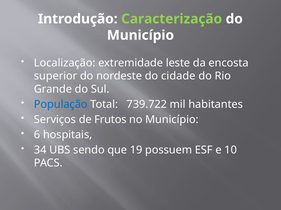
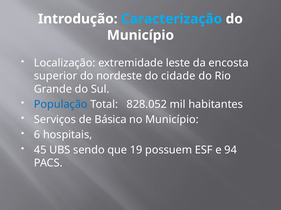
Caracterização colour: light green -> light blue
739.722: 739.722 -> 828.052
Frutos: Frutos -> Básica
34: 34 -> 45
10: 10 -> 94
